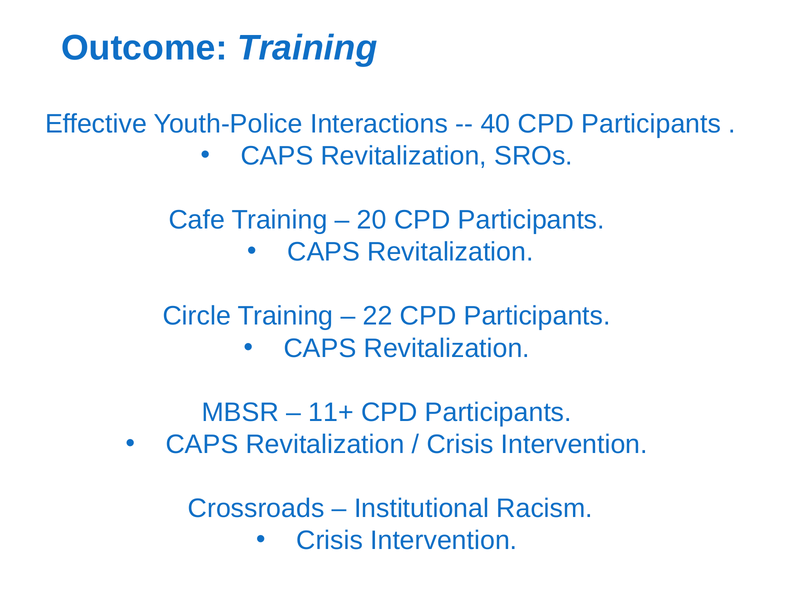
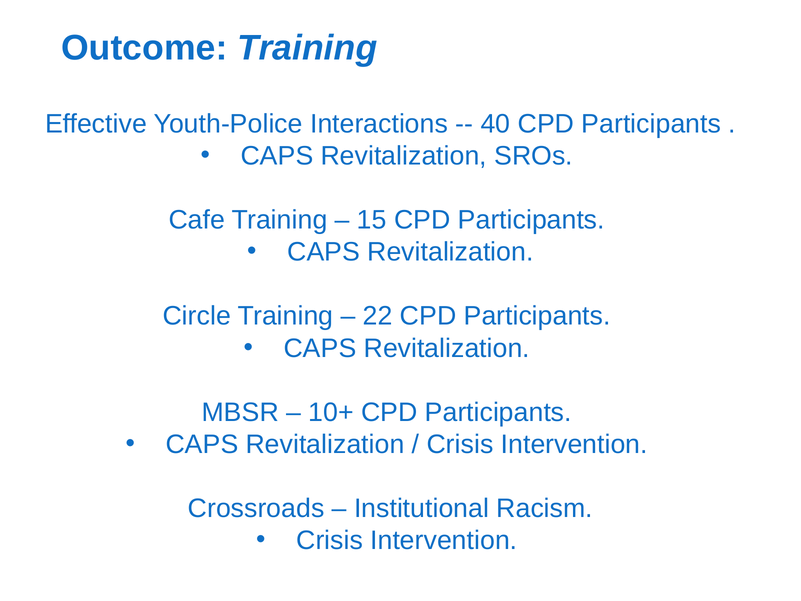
20: 20 -> 15
11+: 11+ -> 10+
